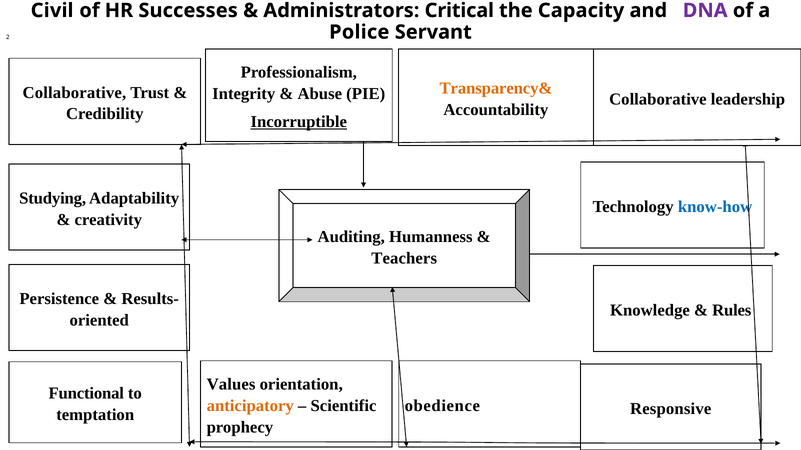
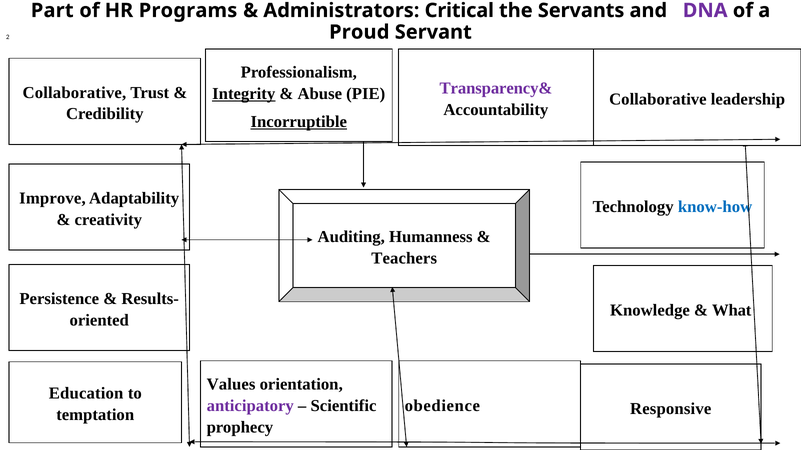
Civil: Civil -> Part
Successes: Successes -> Programs
Capacity: Capacity -> Servants
Police: Police -> Proud
Transparency& colour: orange -> purple
Integrity underline: none -> present
Studying: Studying -> Improve
Rules: Rules -> What
Functional: Functional -> Education
anticipatory colour: orange -> purple
